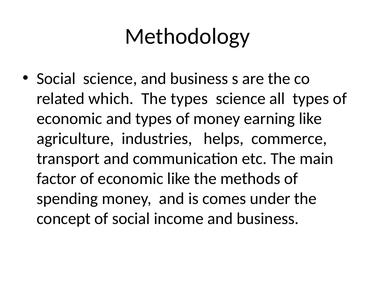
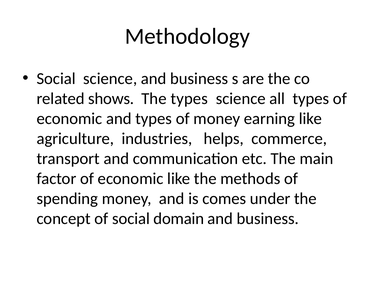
which: which -> shows
income: income -> domain
